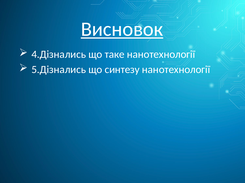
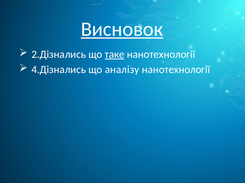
4.Дізнались: 4.Дізнались -> 2.Дізнались
таке underline: none -> present
5.Дізнались: 5.Дізнались -> 4.Дізнались
синтезу: синтезу -> аналізу
